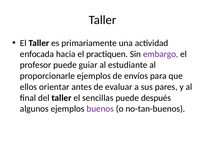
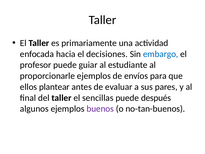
practiquen: practiquen -> decisiones
embargo colour: purple -> blue
orientar: orientar -> plantear
